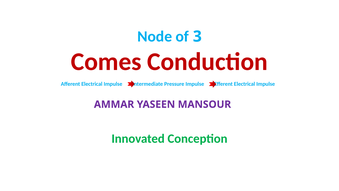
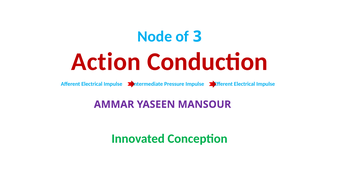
Comes: Comes -> Action
